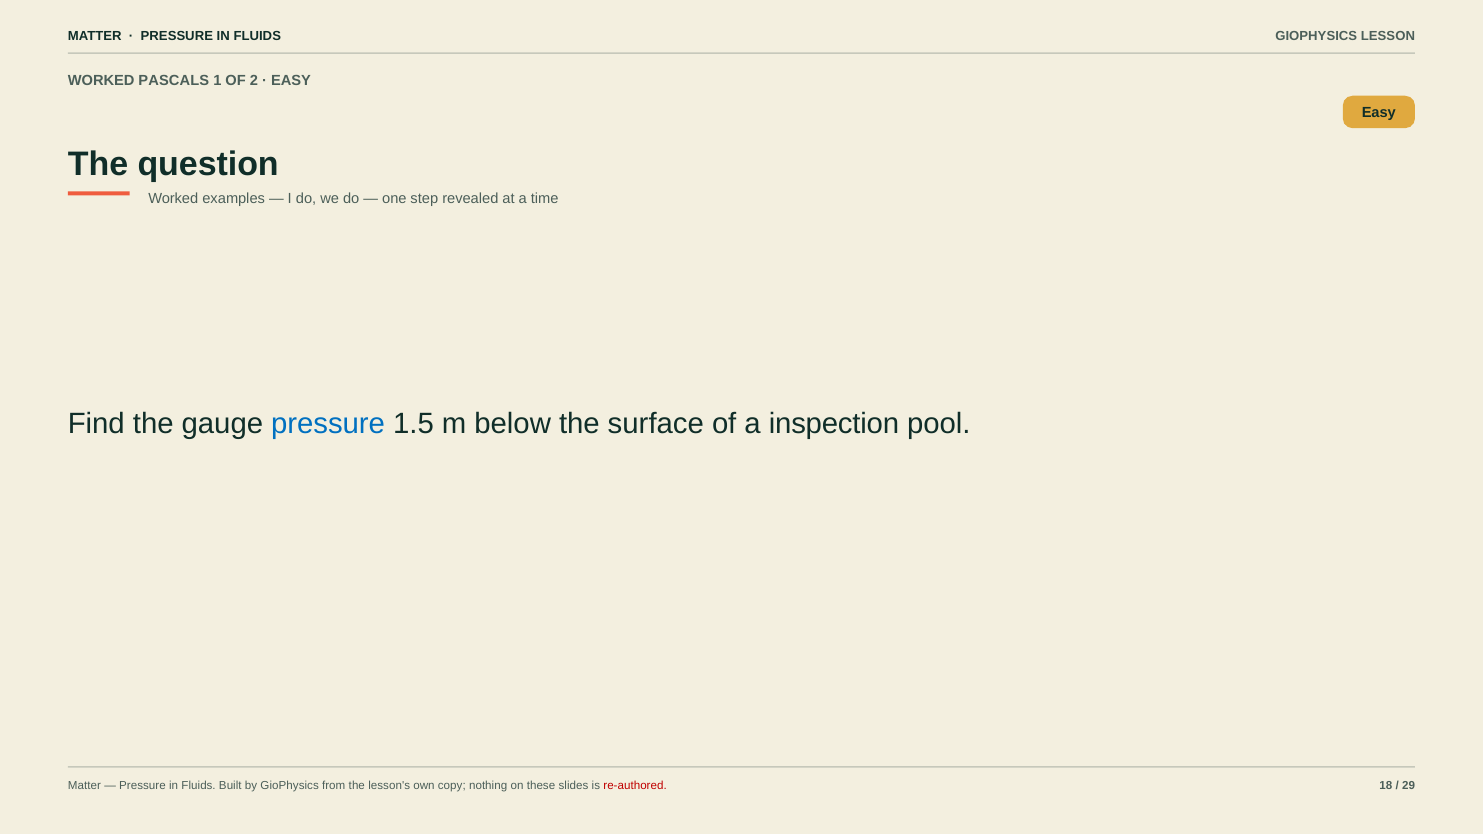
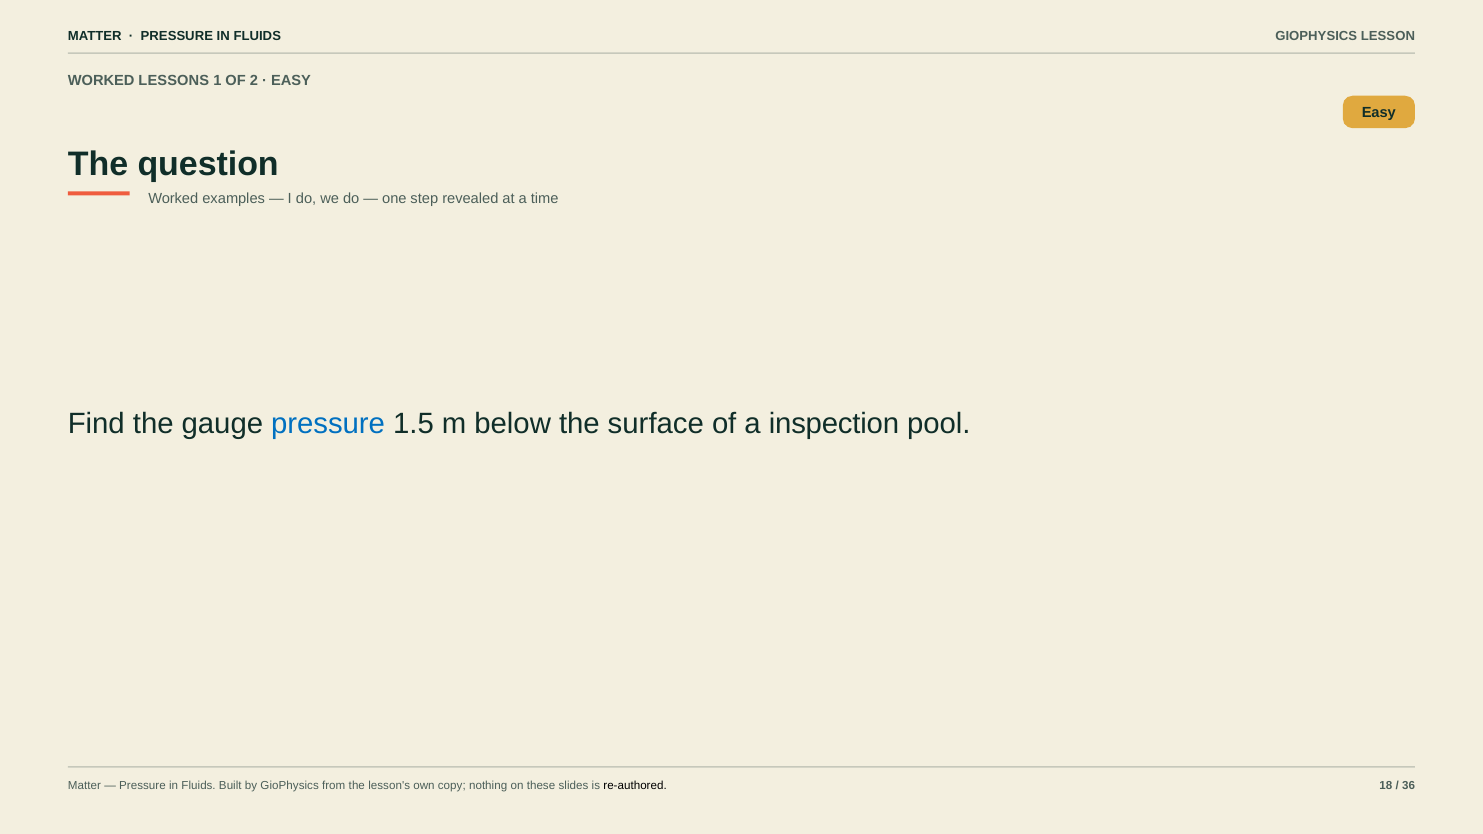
PASCALS: PASCALS -> LESSONS
re-authored colour: red -> black
29: 29 -> 36
